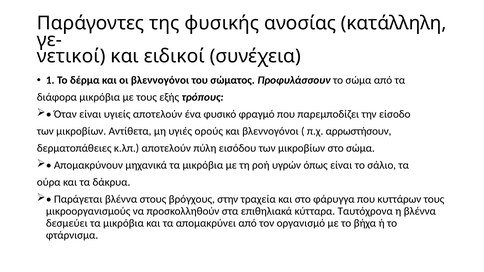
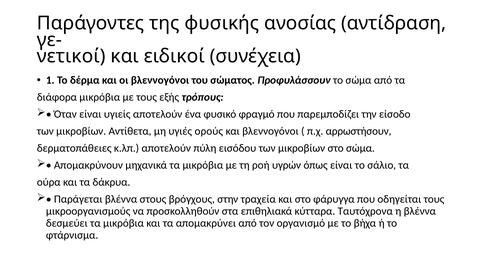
κατάλληλη: κατάλληλη -> αντίδραση
κυττάρων: κυττάρων -> οδηγείται
